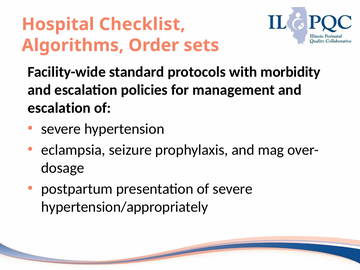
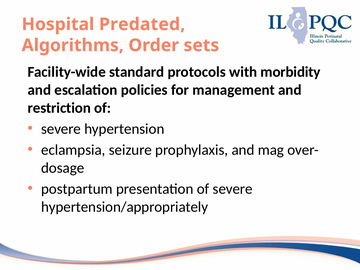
Checklist: Checklist -> Predated
escalation at (59, 108): escalation -> restriction
